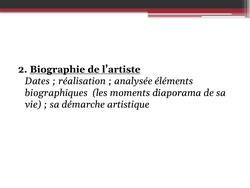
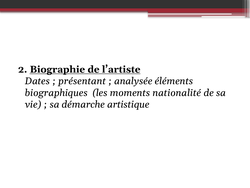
réalisation: réalisation -> présentant
diaporama: diaporama -> nationalité
